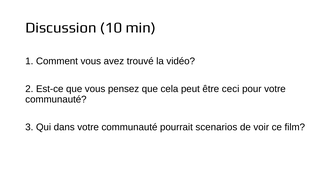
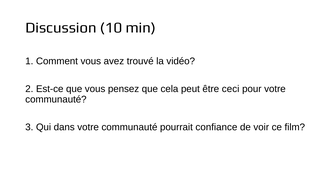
scenarios: scenarios -> confiance
